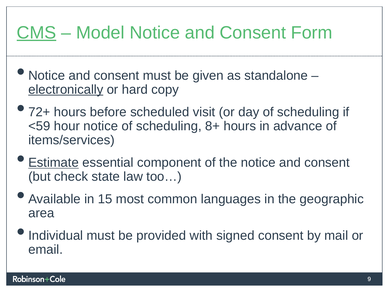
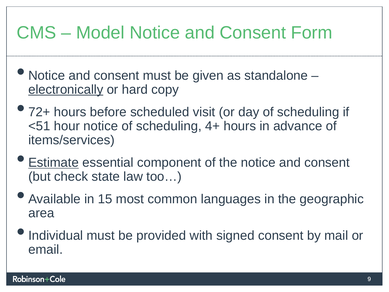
CMS underline: present -> none
<59: <59 -> <51
8+: 8+ -> 4+
